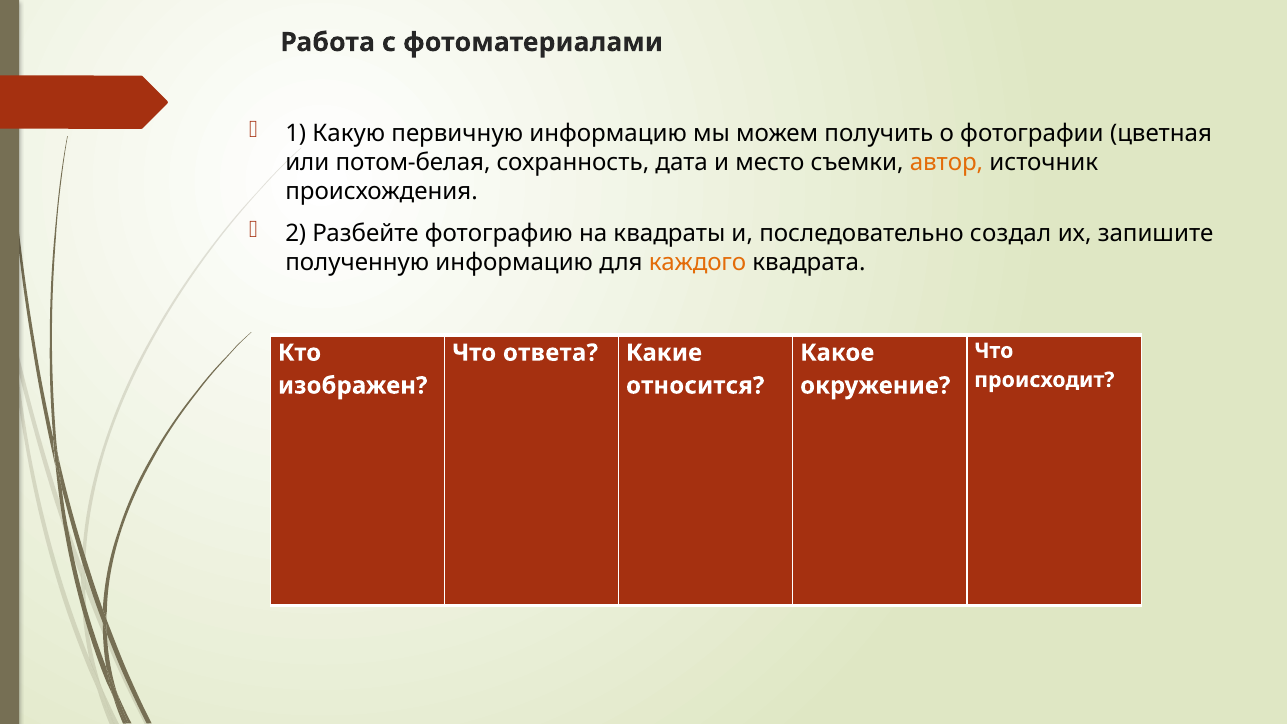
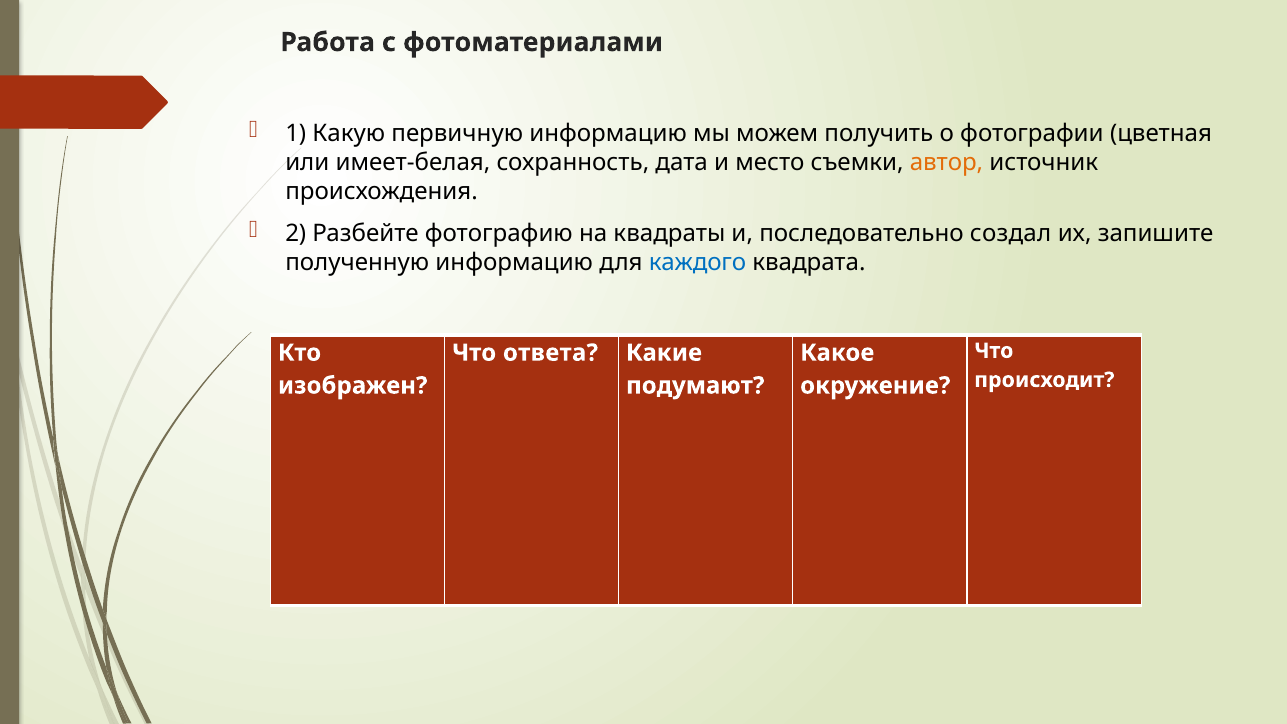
потом-белая: потом-белая -> имеет-белая
каждого colour: orange -> blue
относится: относится -> подумают
